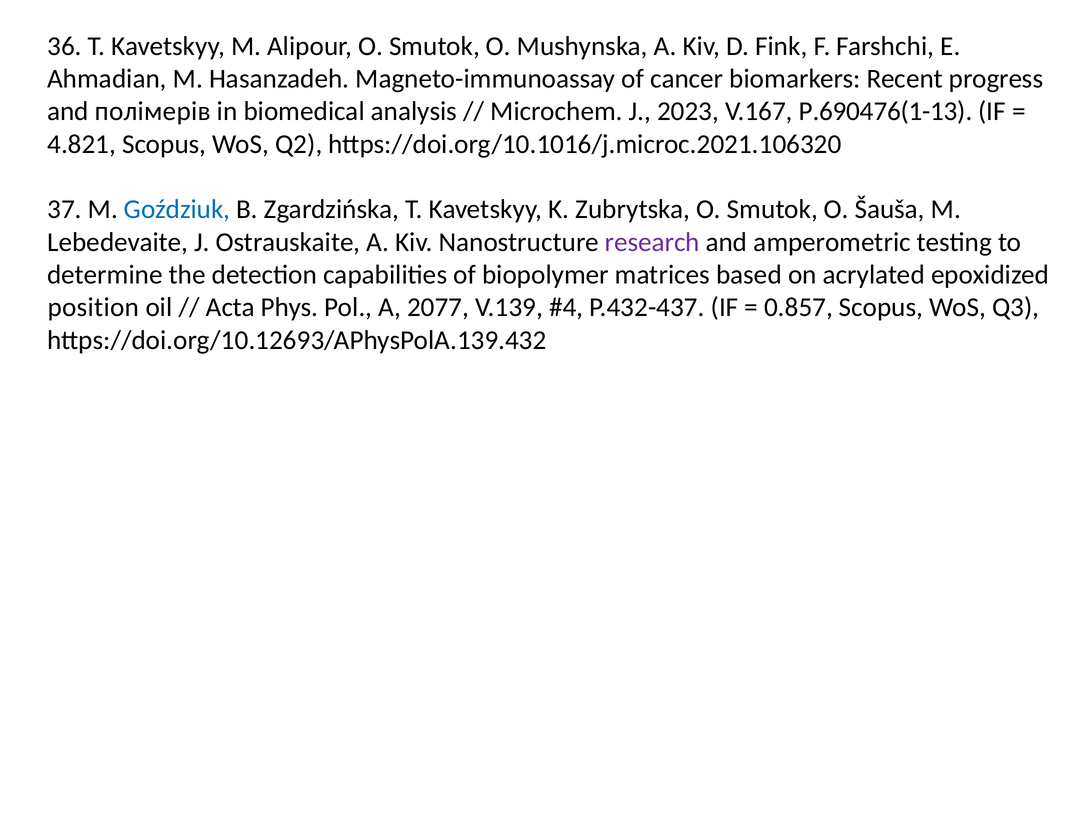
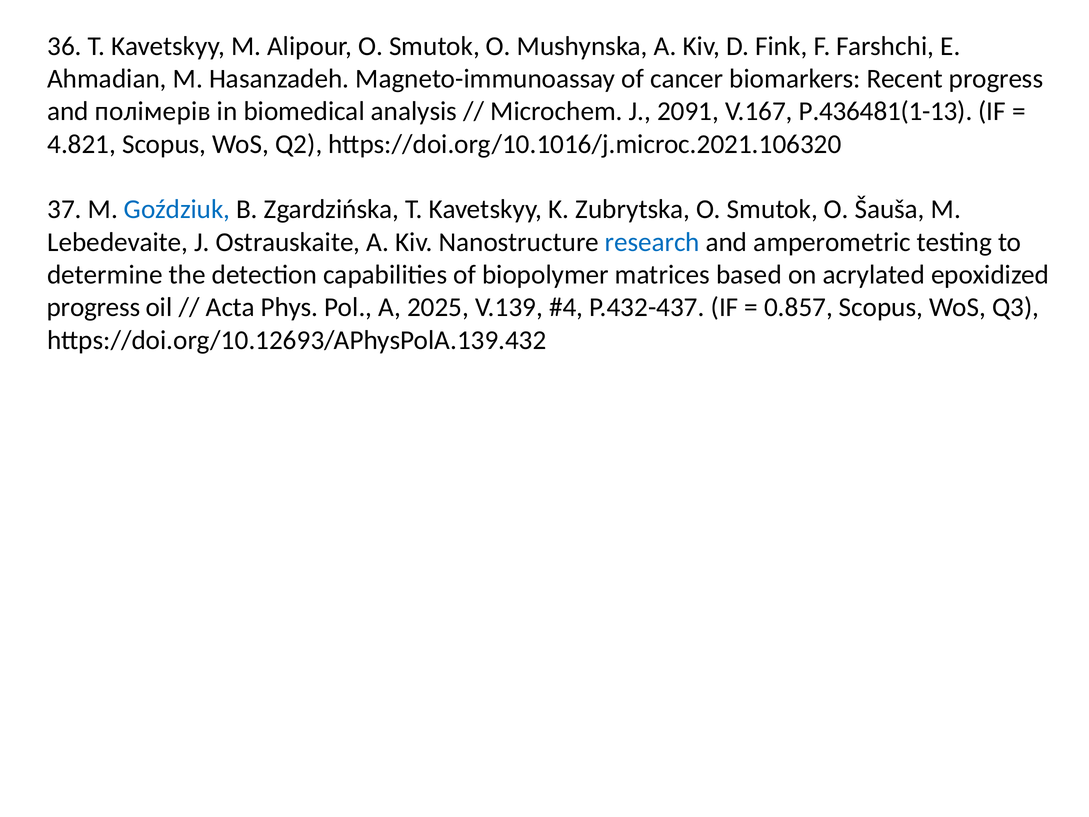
2023: 2023 -> 2091
P.690476(1-13: P.690476(1-13 -> P.436481(1-13
research colour: purple -> blue
position at (93, 307): position -> progress
2077: 2077 -> 2025
